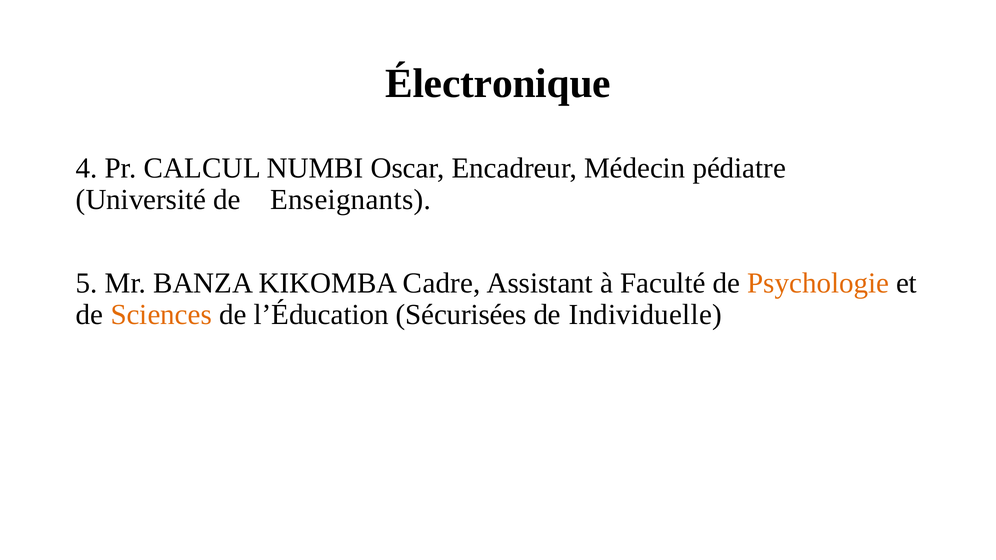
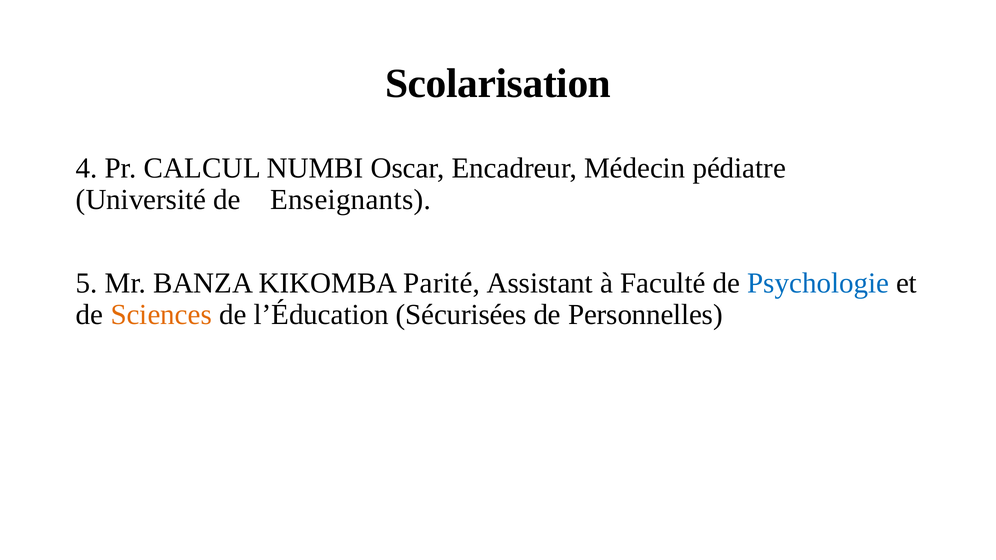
Électronique: Électronique -> Scolarisation
Cadre: Cadre -> Parité
Psychologie colour: orange -> blue
Individuelle: Individuelle -> Personnelles
